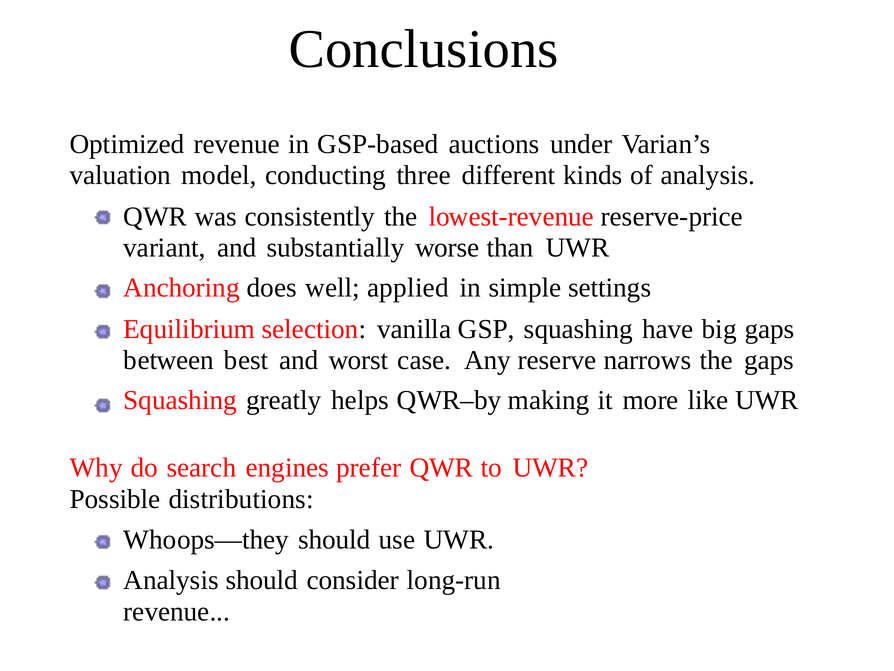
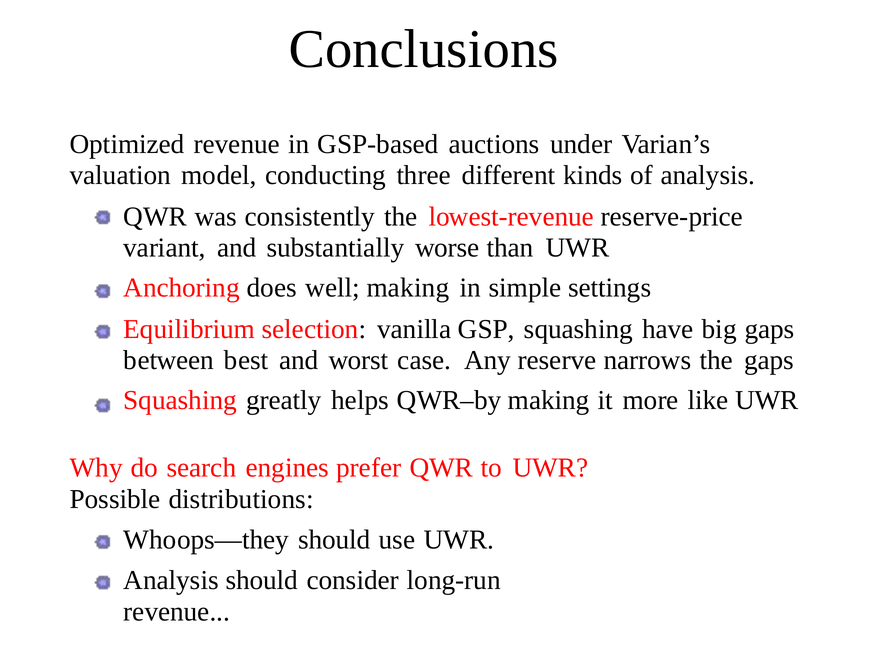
well applied: applied -> making
